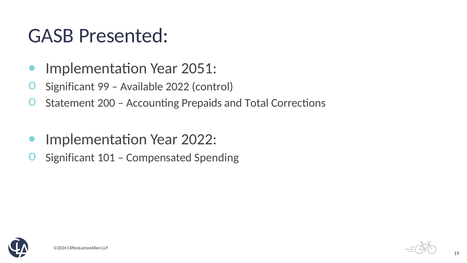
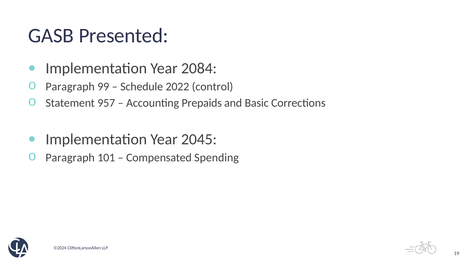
2051: 2051 -> 2084
Significant at (70, 87): Significant -> Paragraph
Available: Available -> Schedule
200: 200 -> 957
Total: Total -> Basic
Year 2022: 2022 -> 2045
Significant at (70, 157): Significant -> Paragraph
